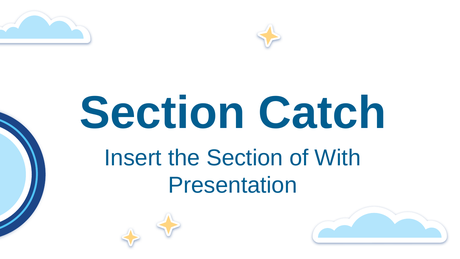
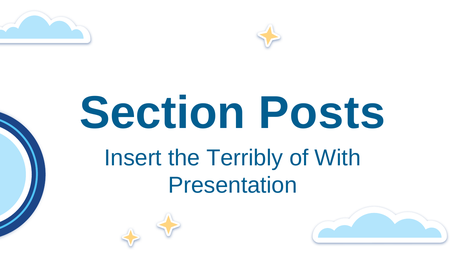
Catch: Catch -> Posts
the Section: Section -> Terribly
